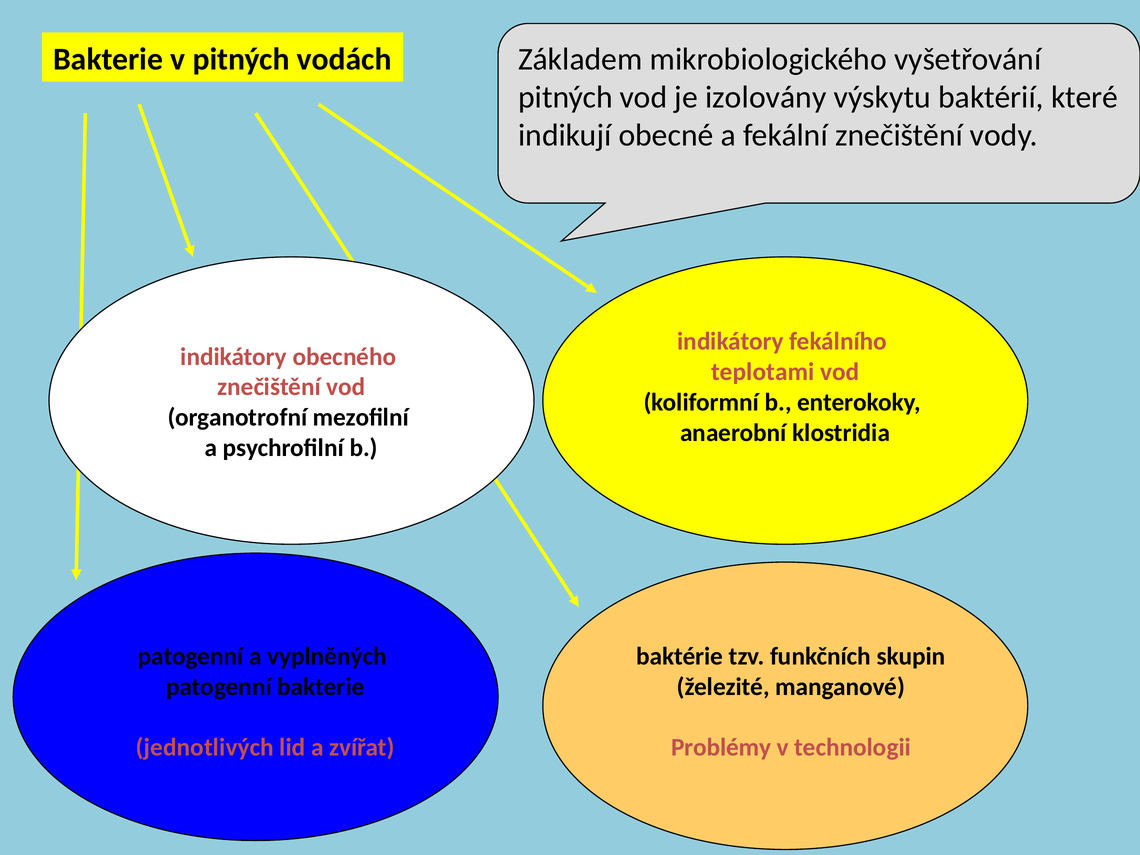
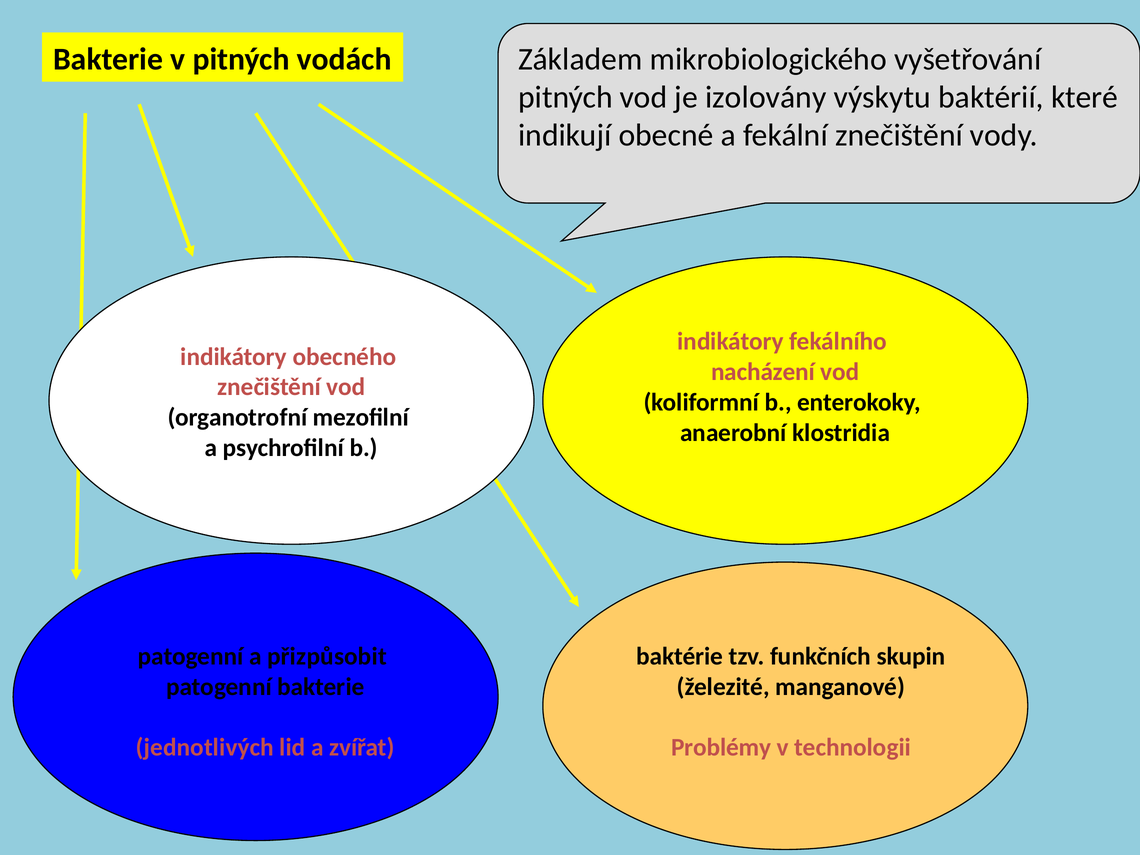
teplotami: teplotami -> nacházení
vyplněných: vyplněných -> přizpůsobit
